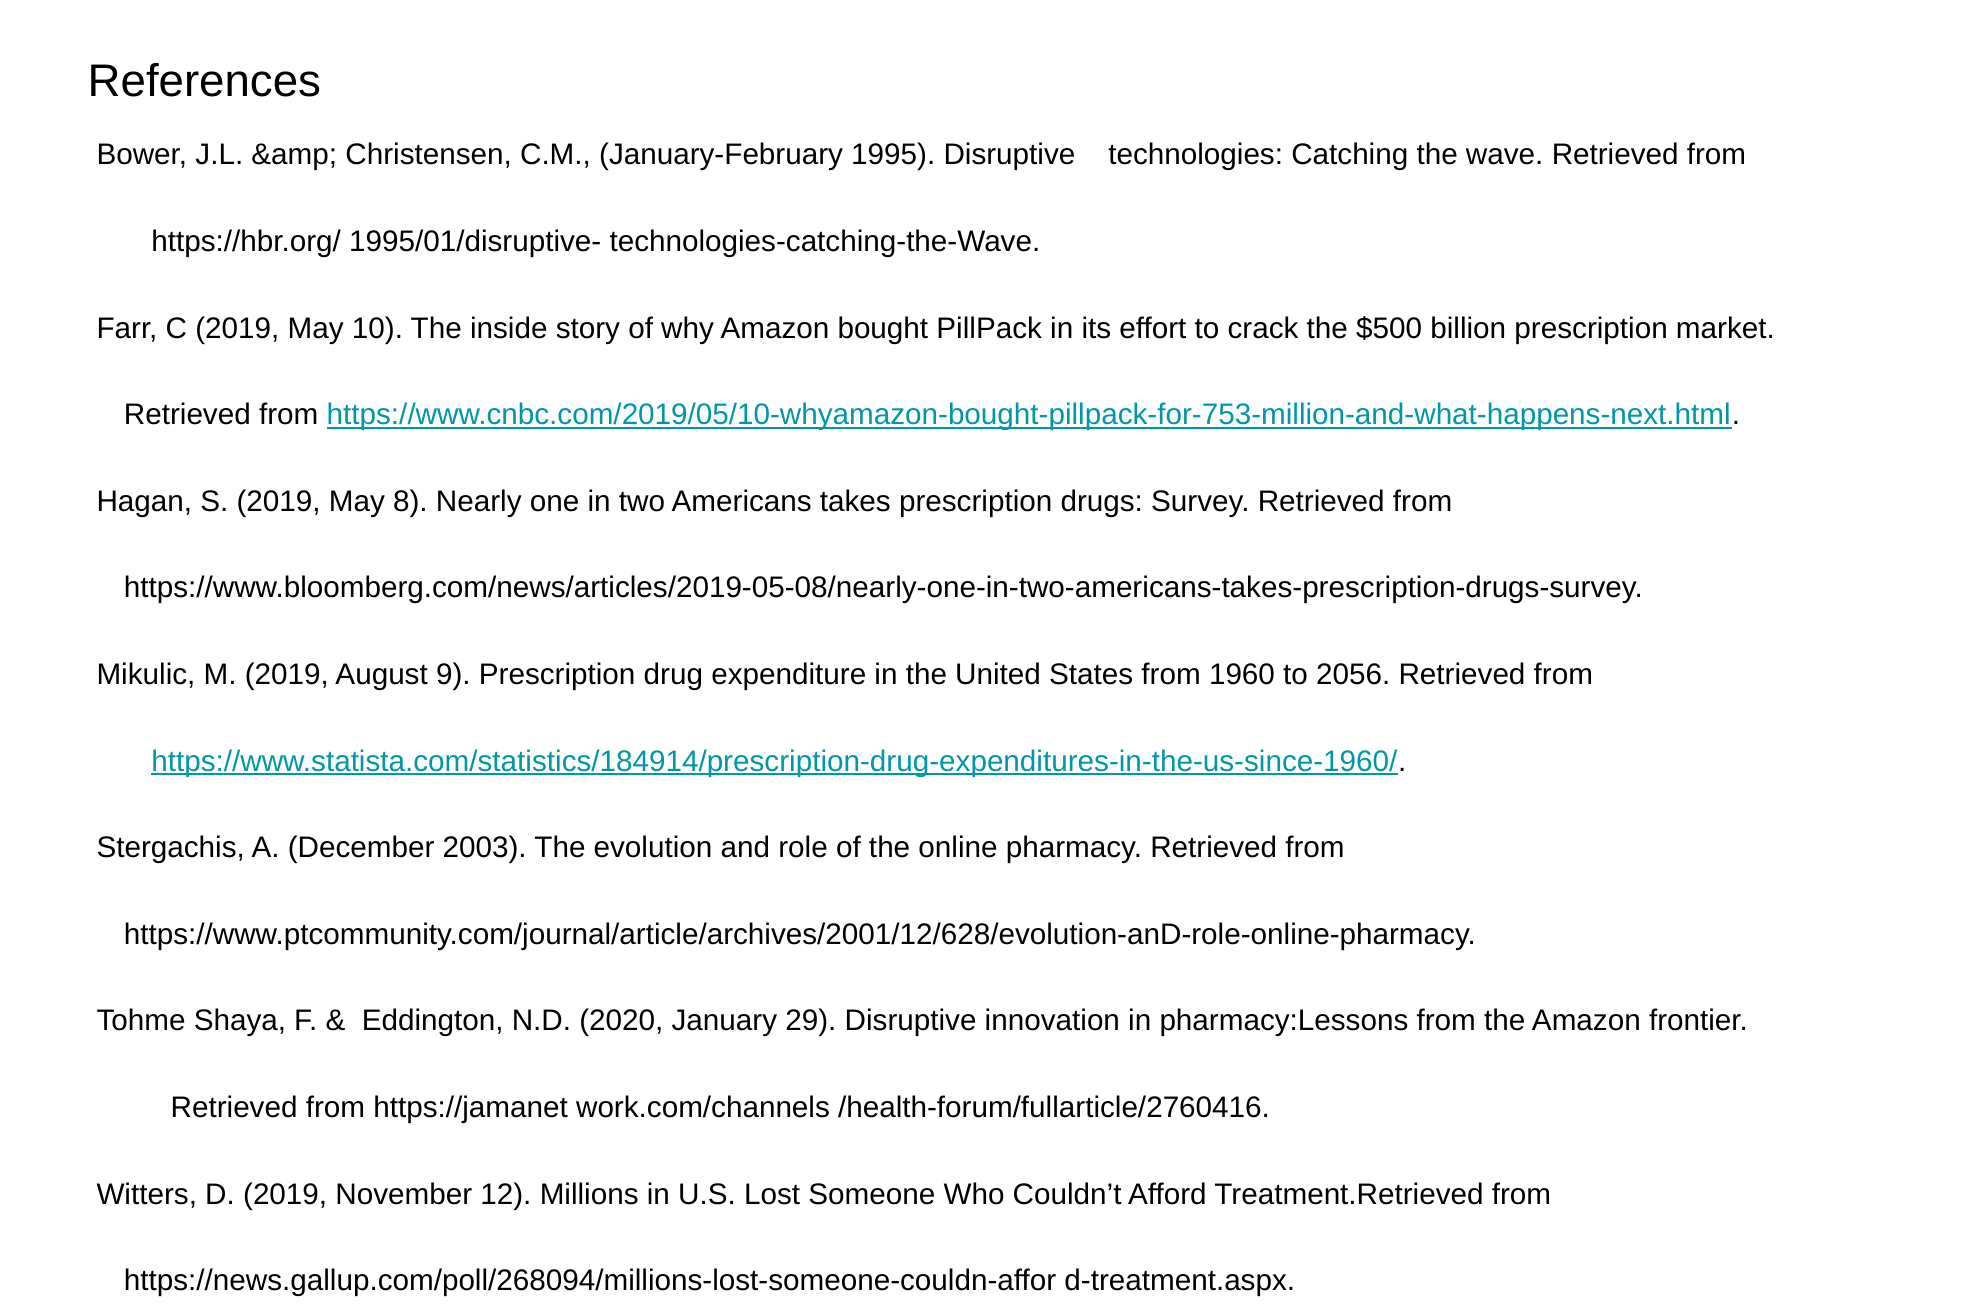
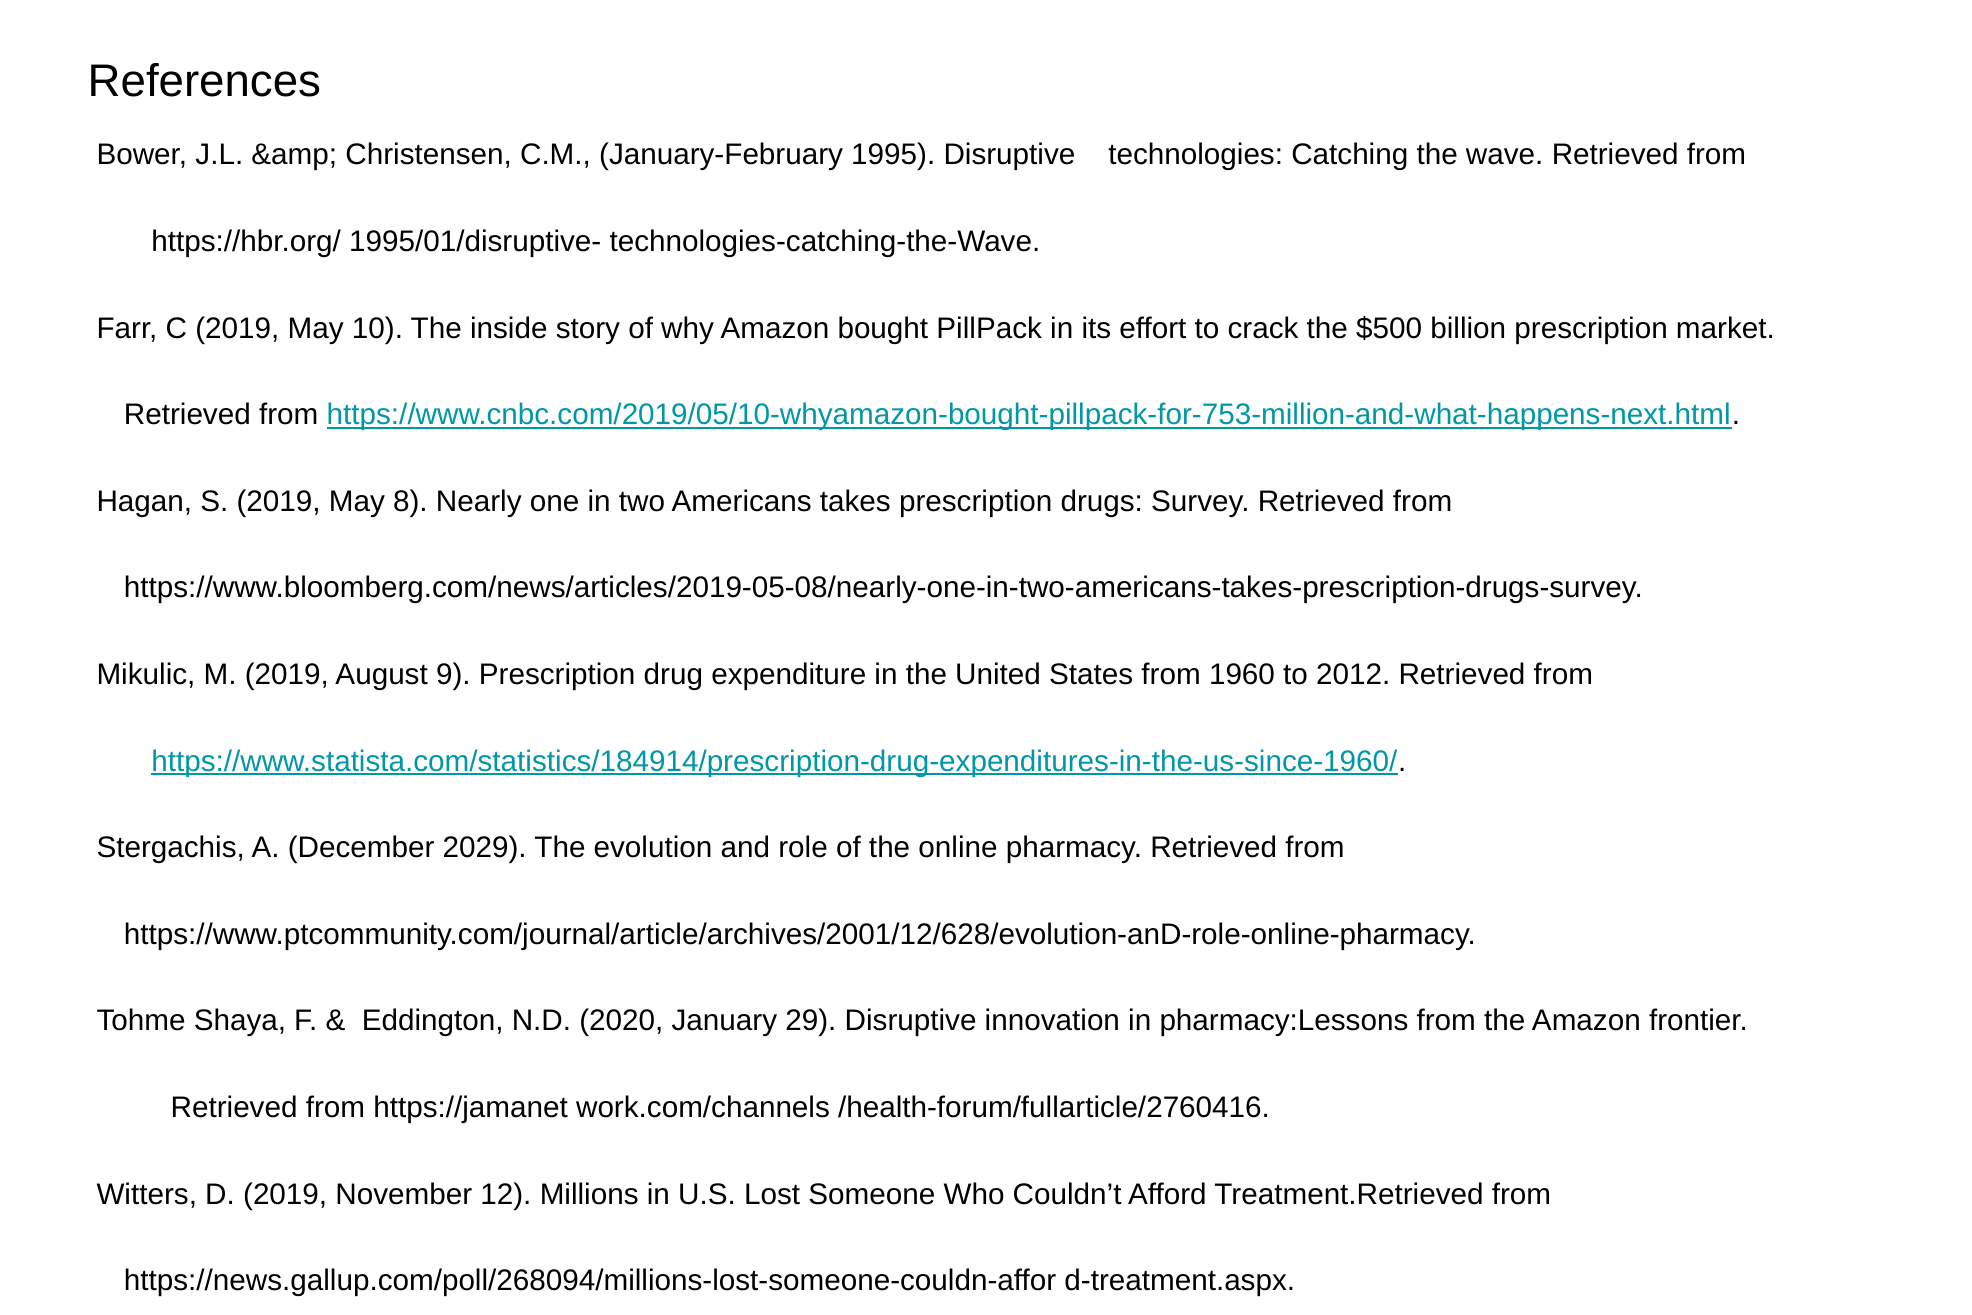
2056: 2056 -> 2012
2003: 2003 -> 2029
